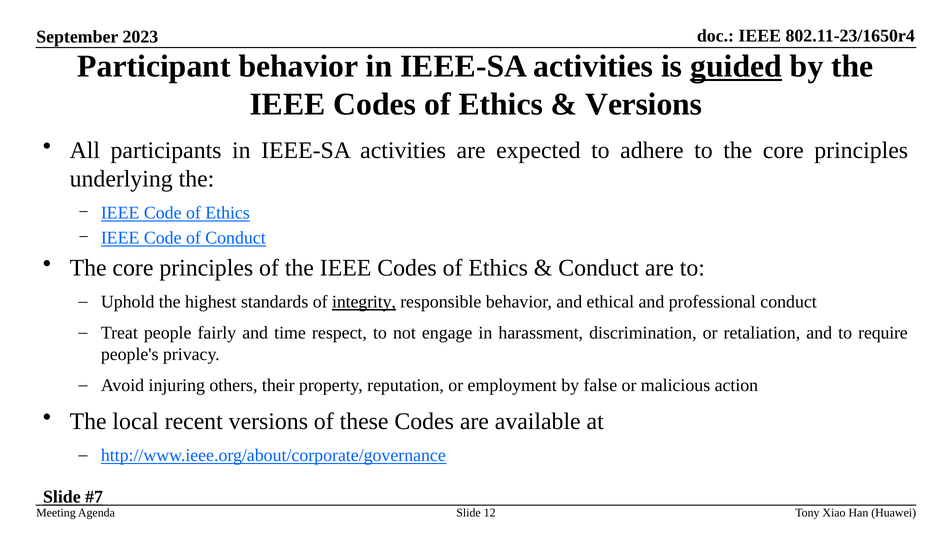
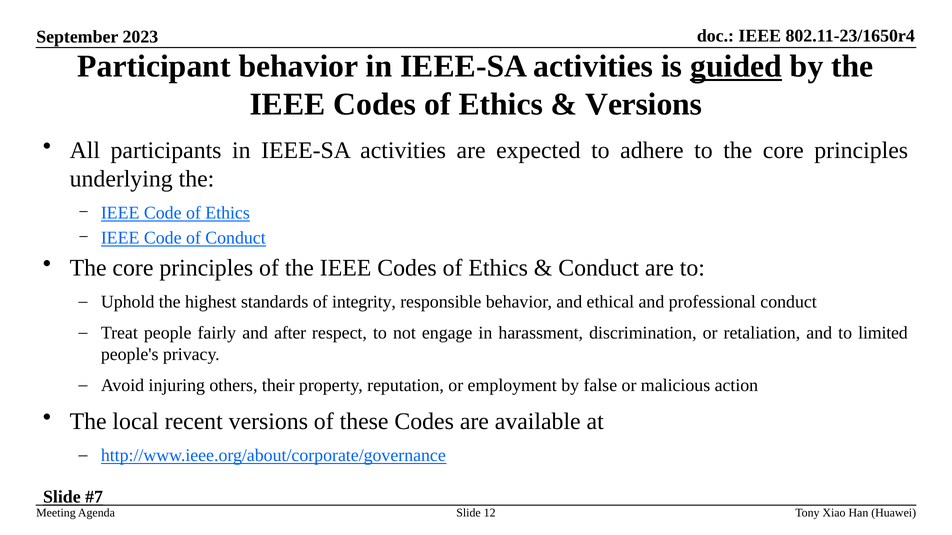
integrity underline: present -> none
time: time -> after
require: require -> limited
